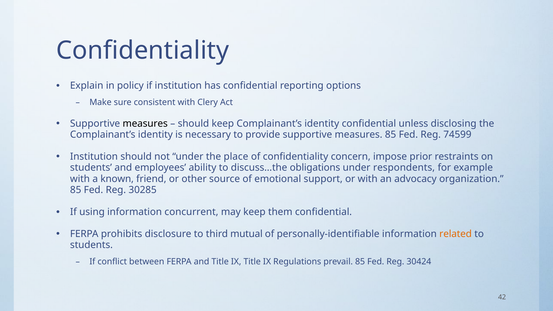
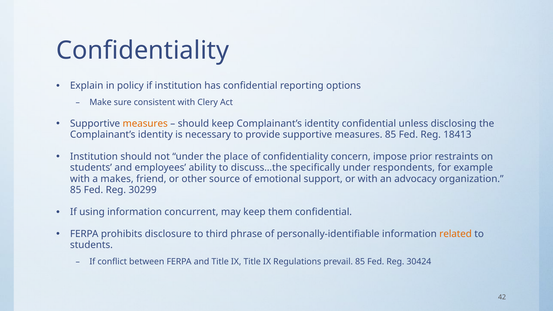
measures at (145, 124) colour: black -> orange
74599: 74599 -> 18413
obligations: obligations -> specifically
known: known -> makes
30285: 30285 -> 30299
mutual: mutual -> phrase
